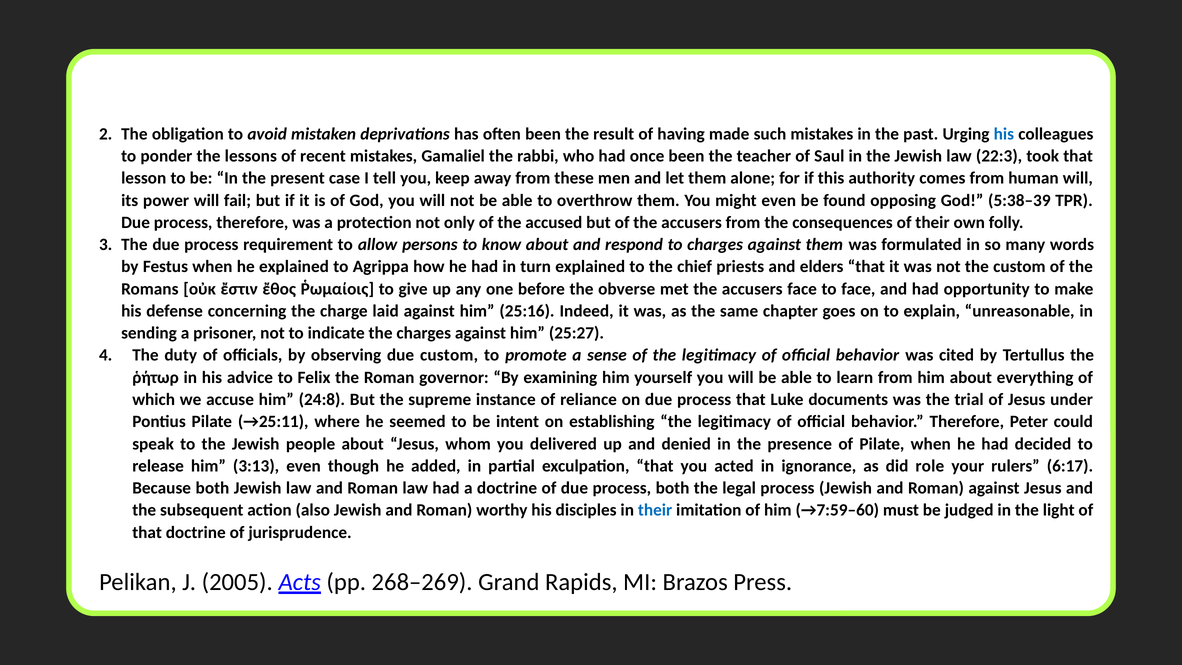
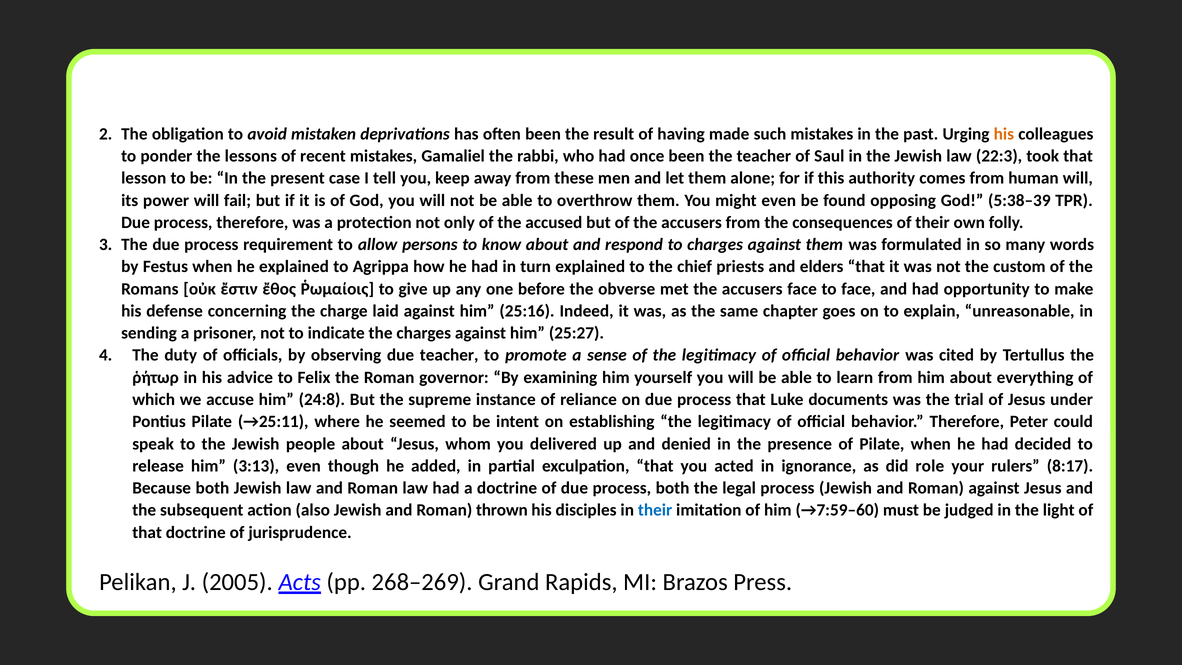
his at (1004, 134) colour: blue -> orange
due custom: custom -> teacher
6:17: 6:17 -> 8:17
worthy: worthy -> thrown
